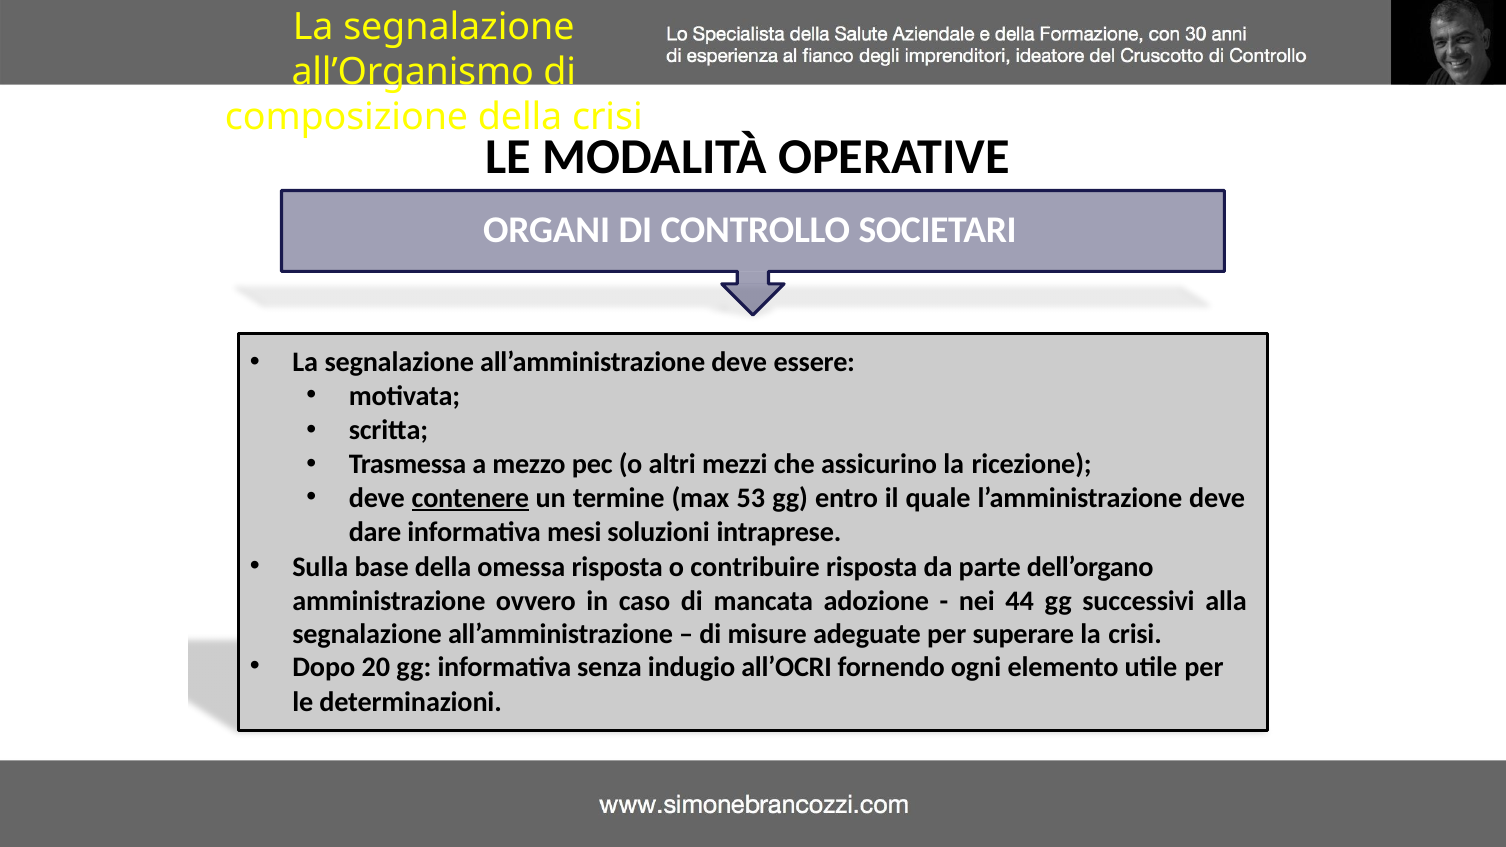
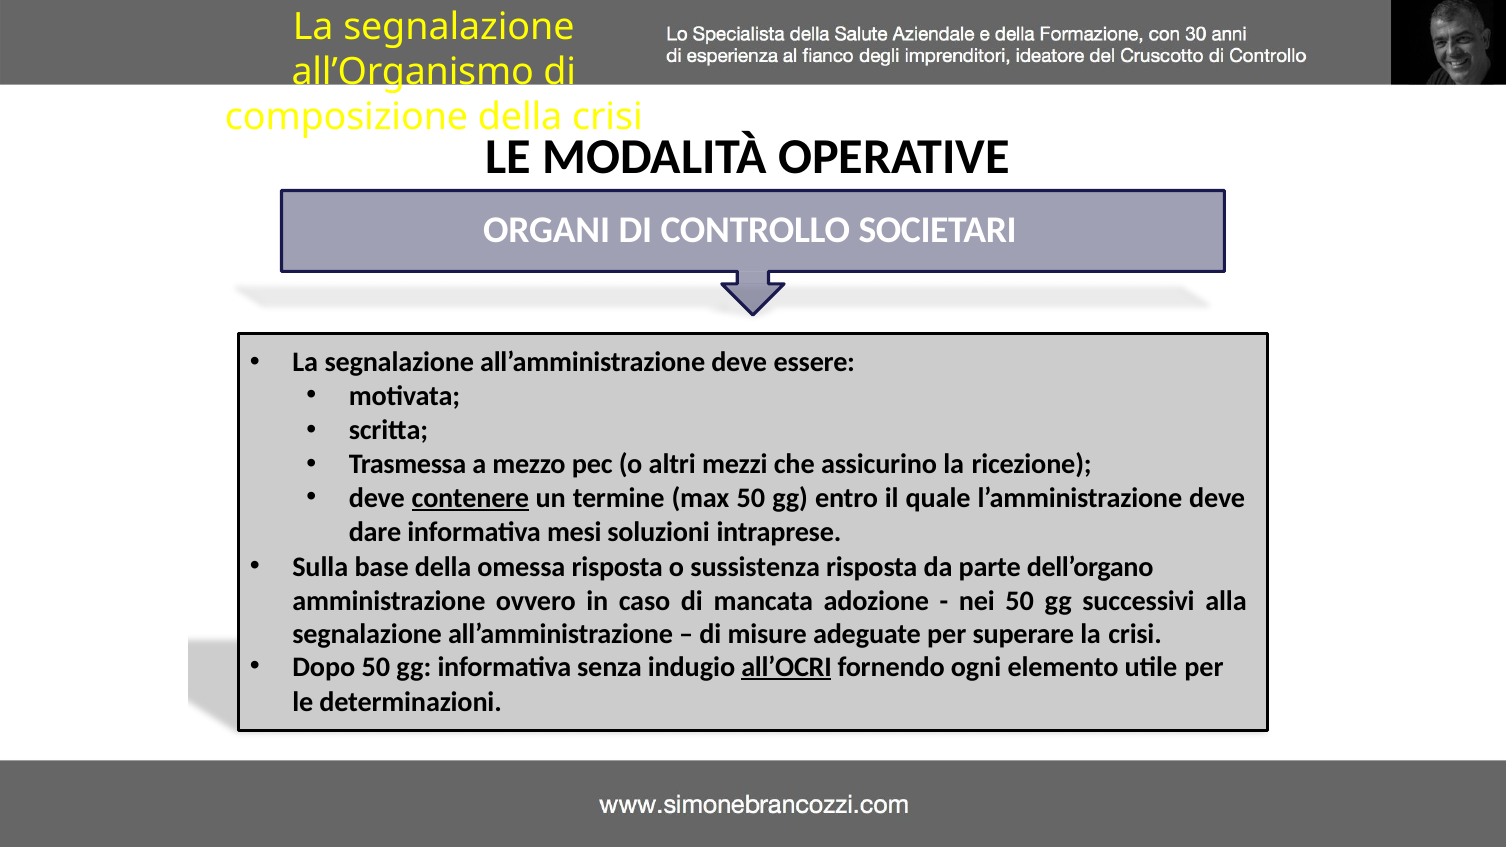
max 53: 53 -> 50
contribuire: contribuire -> sussistenza
nei 44: 44 -> 50
Dopo 20: 20 -> 50
all’OCRI underline: none -> present
